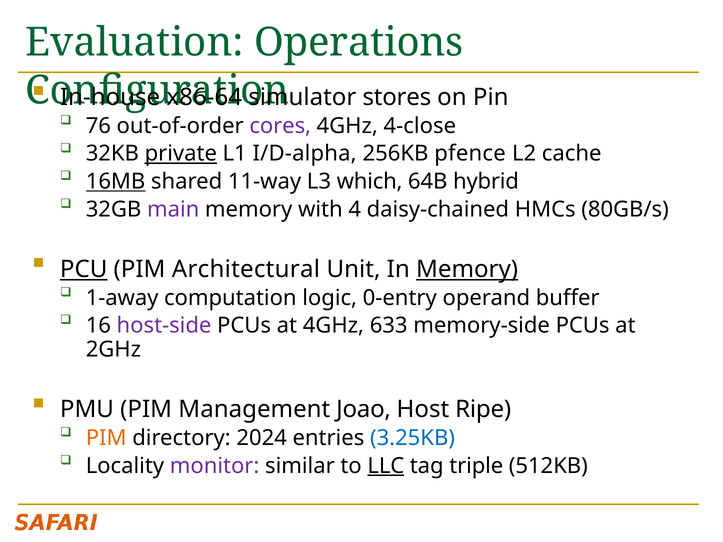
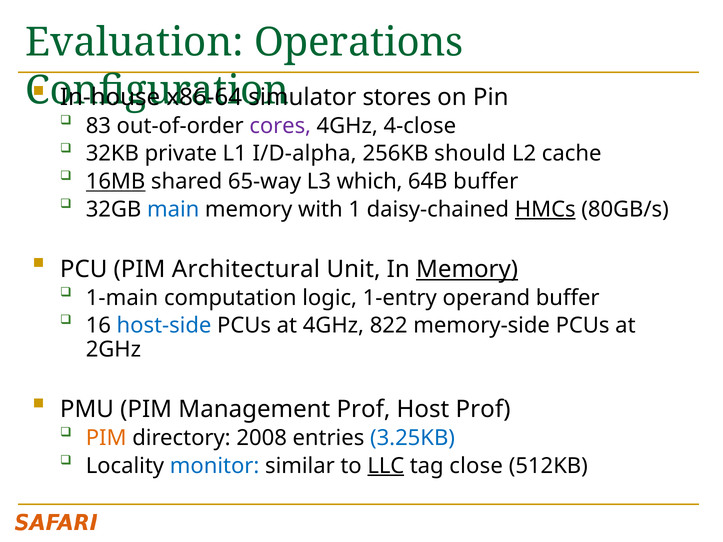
76: 76 -> 83
private underline: present -> none
pfence: pfence -> should
11-way: 11-way -> 65-way
64B hybrid: hybrid -> buffer
main colour: purple -> blue
4: 4 -> 1
HMCs underline: none -> present
PCU underline: present -> none
1-away: 1-away -> 1-main
0-entry: 0-entry -> 1-entry
host-side colour: purple -> blue
633: 633 -> 822
Management Joao: Joao -> Prof
Host Ripe: Ripe -> Prof
2024: 2024 -> 2008
monitor colour: purple -> blue
triple: triple -> close
